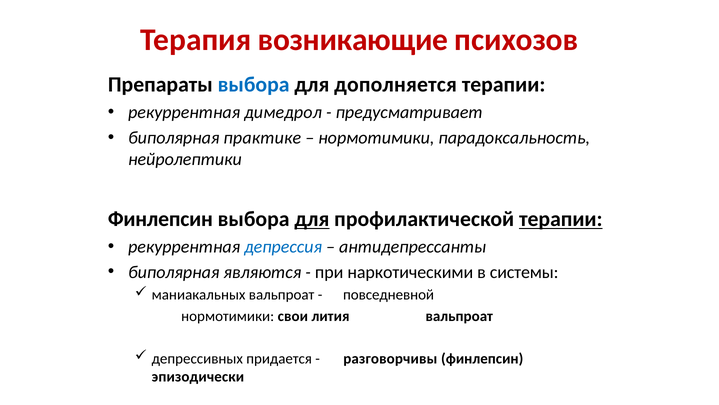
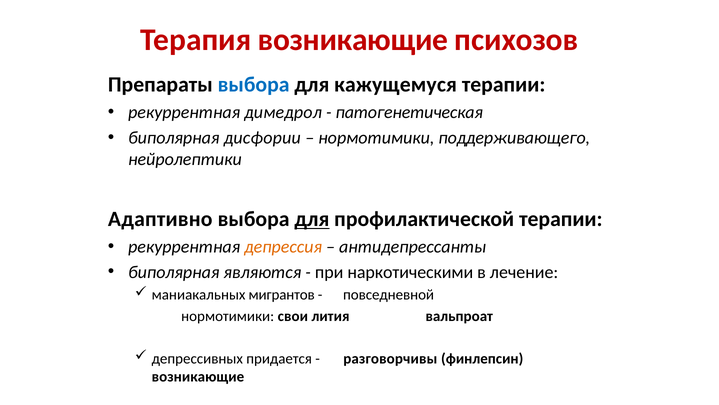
дополняется: дополняется -> кажущемуся
предусматривает: предусматривает -> патогенетическая
практике: практике -> дисфории
парадоксальность: парадоксальность -> поддерживающего
Финлепсин at (160, 219): Финлепсин -> Адаптивно
терапии at (561, 219) underline: present -> none
депрессия colour: blue -> orange
системы: системы -> лечение
маниакальных вальпроат: вальпроат -> мигрантов
эпизодически at (198, 376): эпизодически -> возникающие
